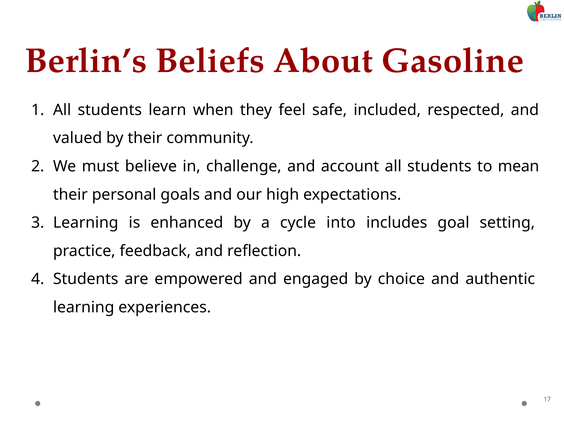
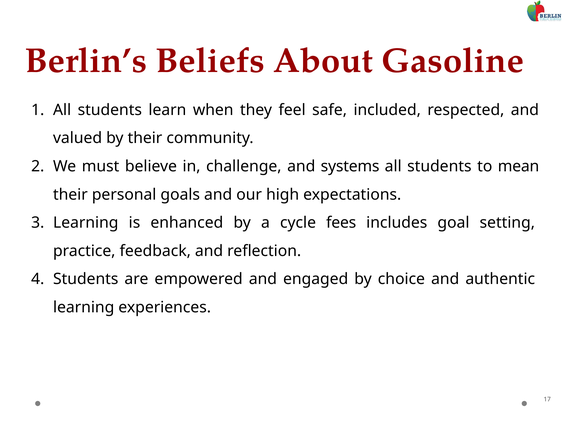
account: account -> systems
into: into -> fees
